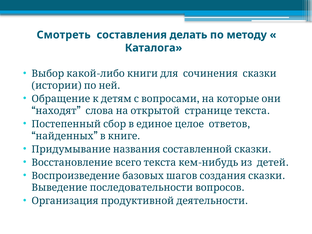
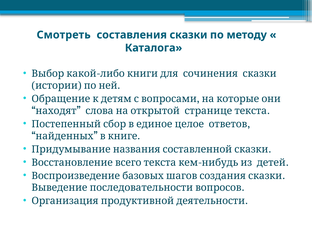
составления делать: делать -> сказки
